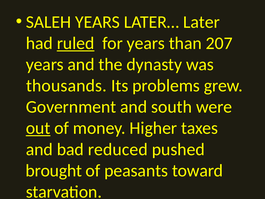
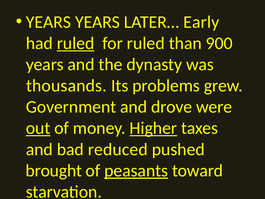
SALEH at (48, 22): SALEH -> YEARS
Later: Later -> Early
for years: years -> ruled
207: 207 -> 900
south: south -> drove
Higher underline: none -> present
peasants underline: none -> present
